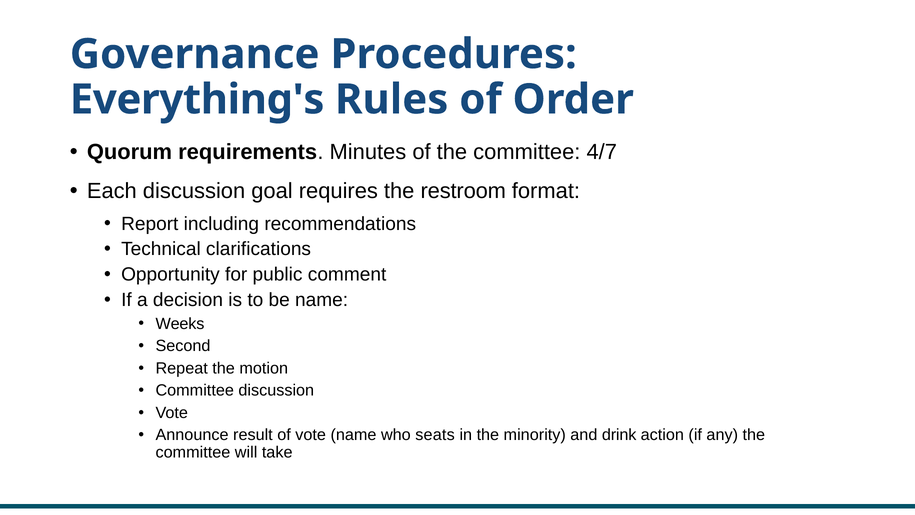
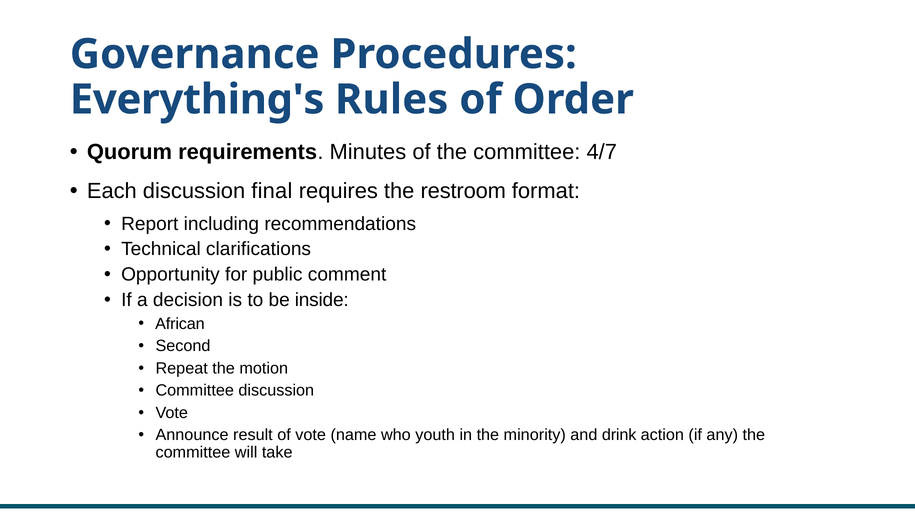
goal: goal -> final
be name: name -> inside
Weeks: Weeks -> African
seats: seats -> youth
